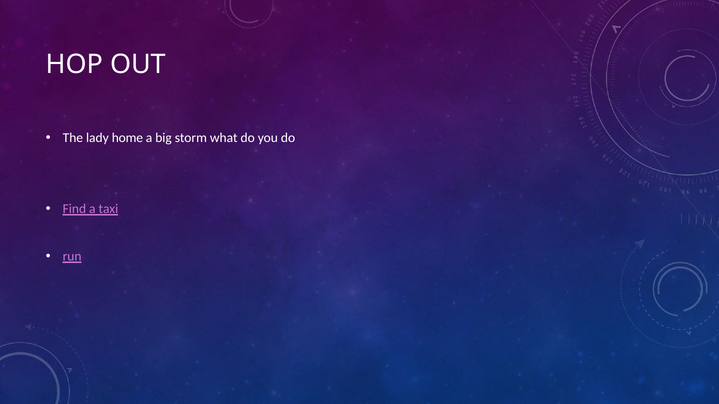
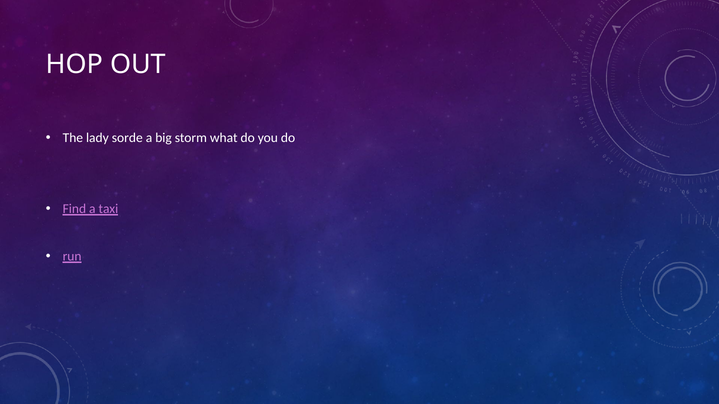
home: home -> sorde
